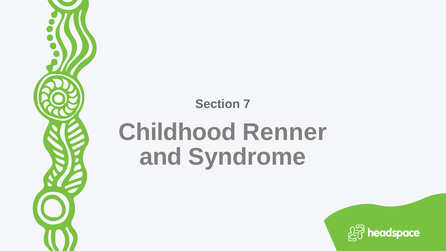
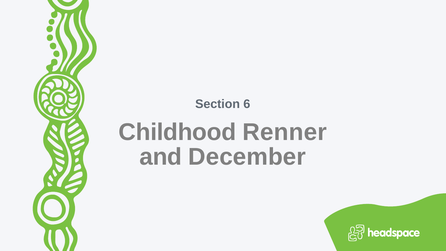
7: 7 -> 6
Syndrome: Syndrome -> December
